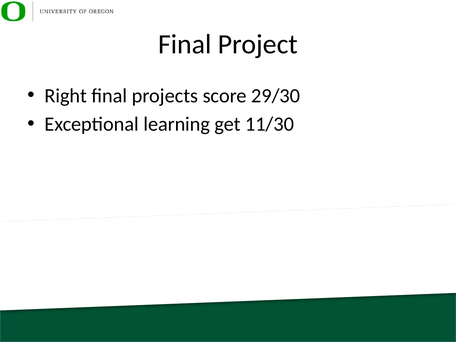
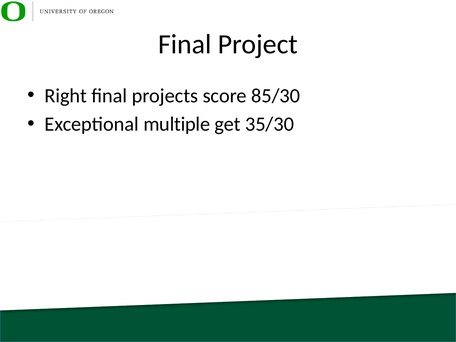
29/30: 29/30 -> 85/30
learning: learning -> multiple
11/30: 11/30 -> 35/30
